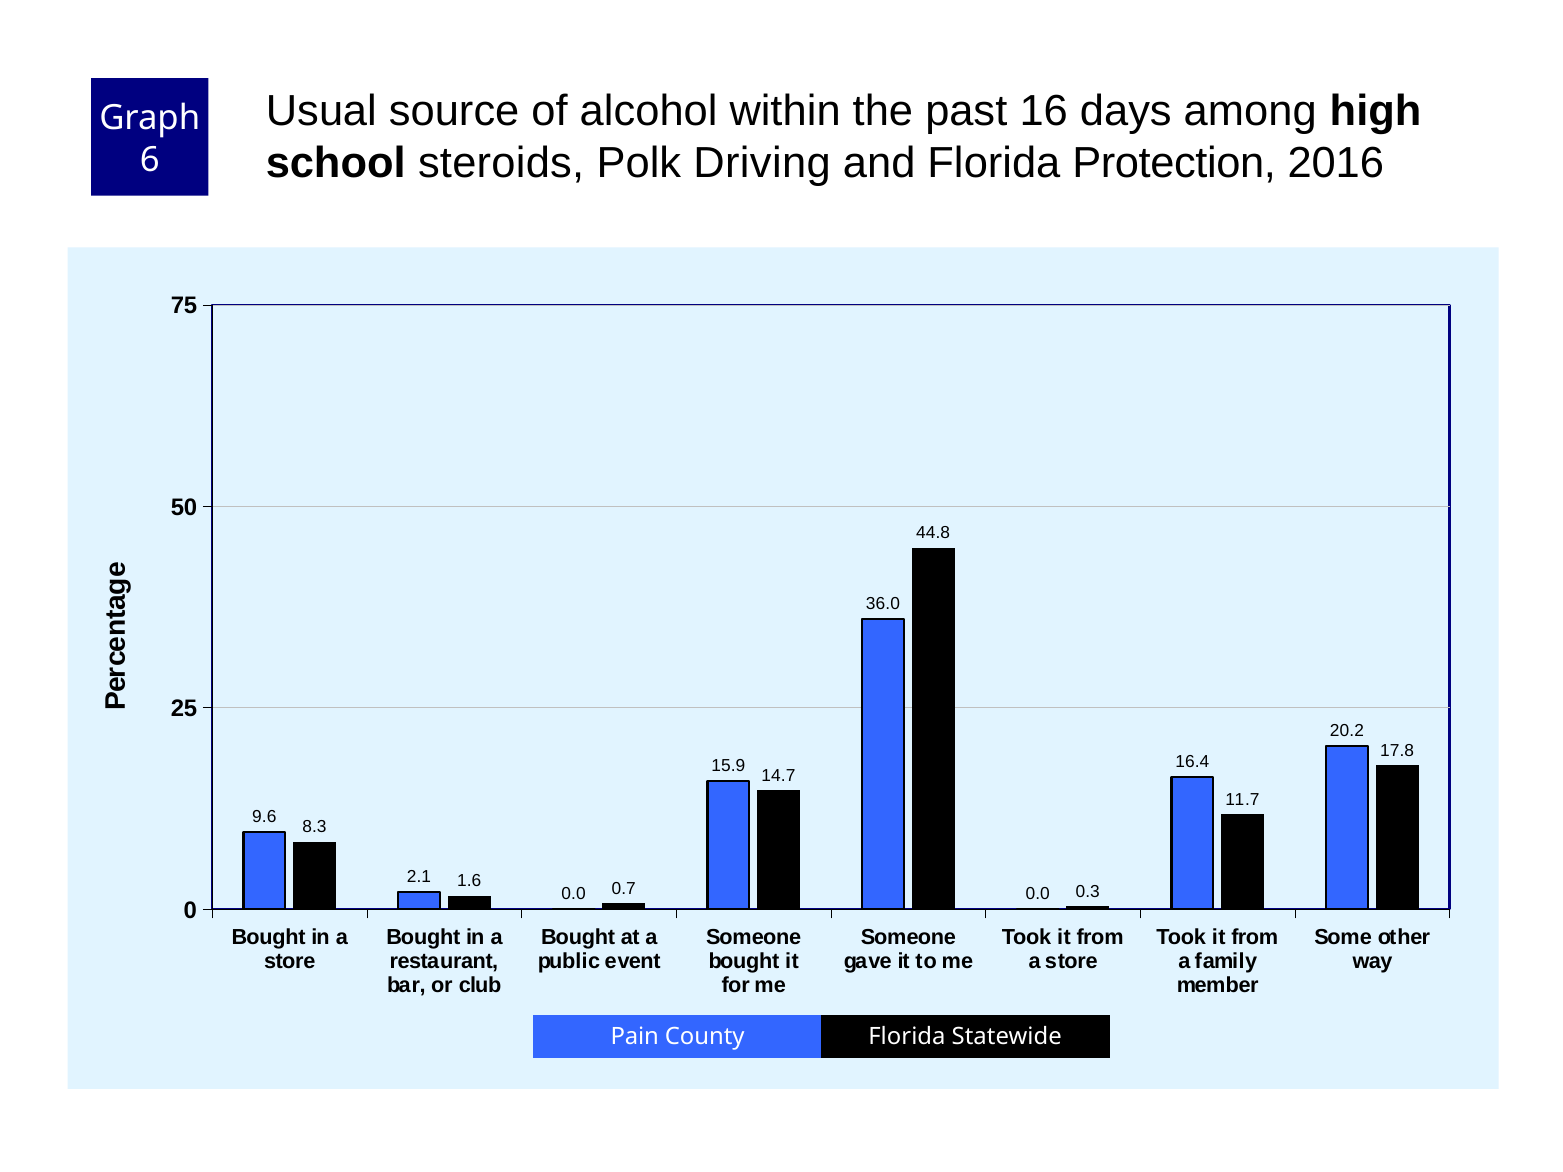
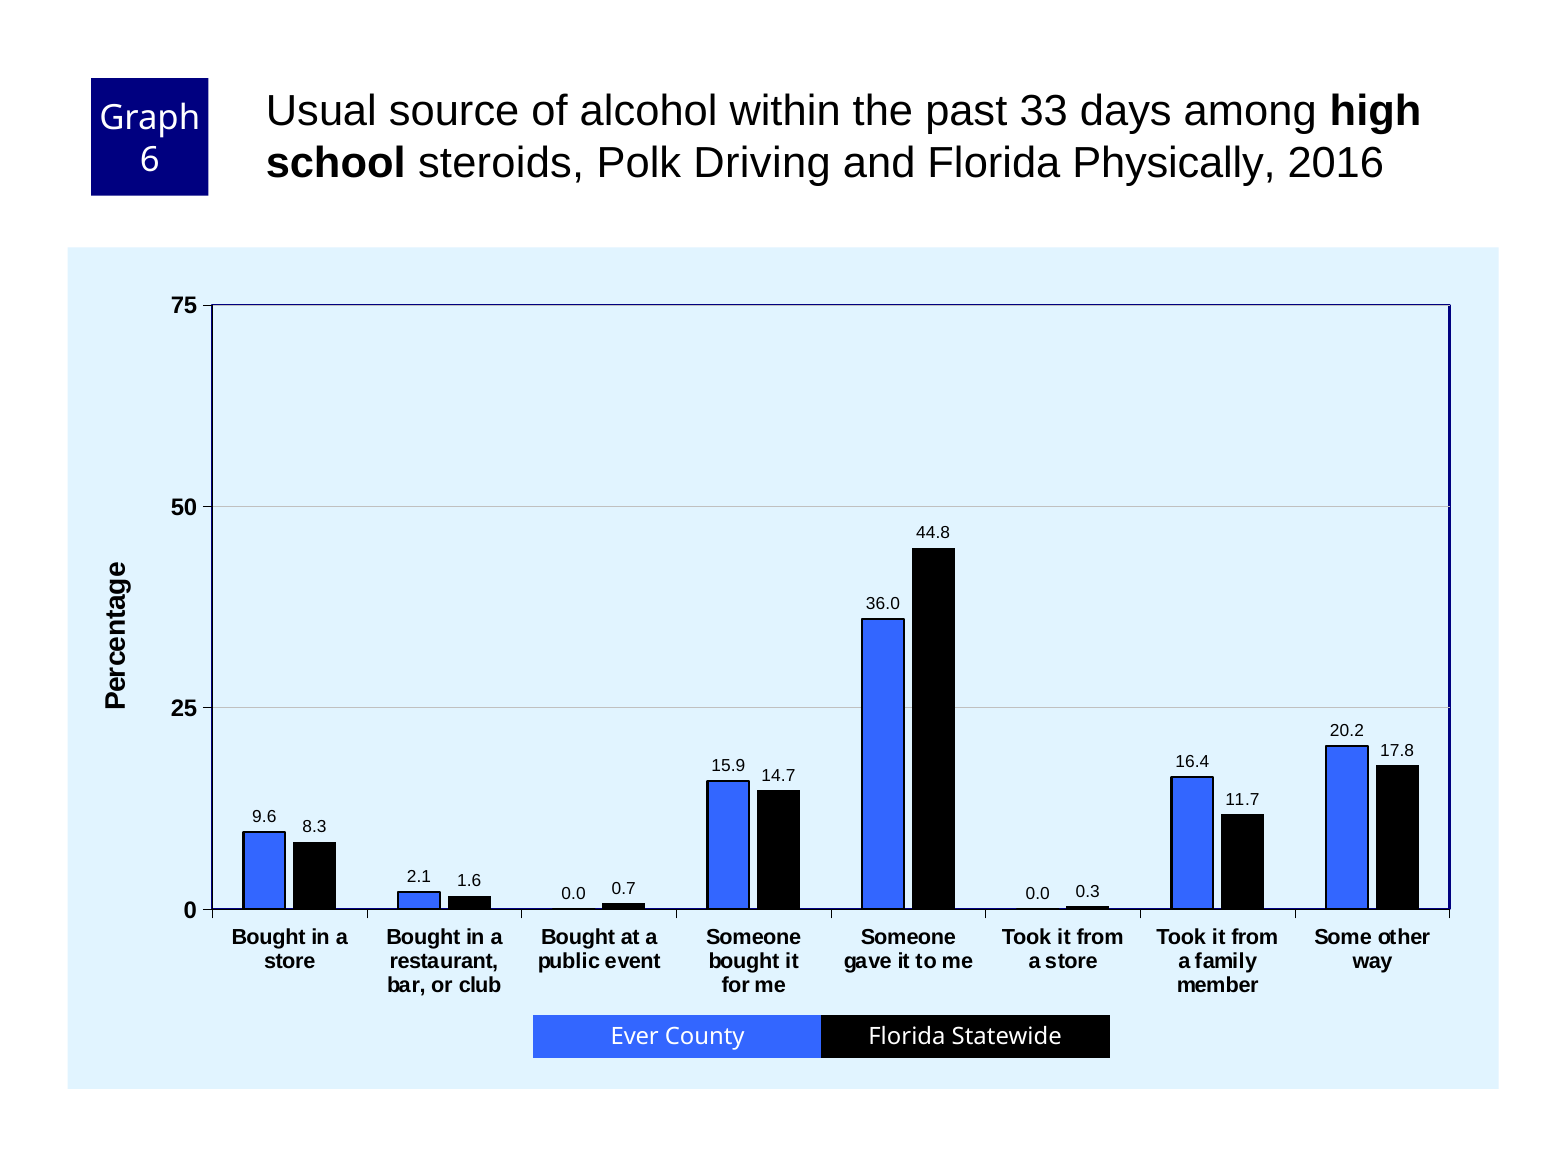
16: 16 -> 33
Protection: Protection -> Physically
Pain: Pain -> Ever
